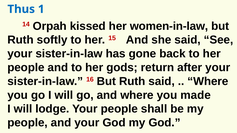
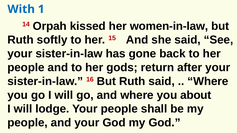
Thus: Thus -> With
made: made -> about
